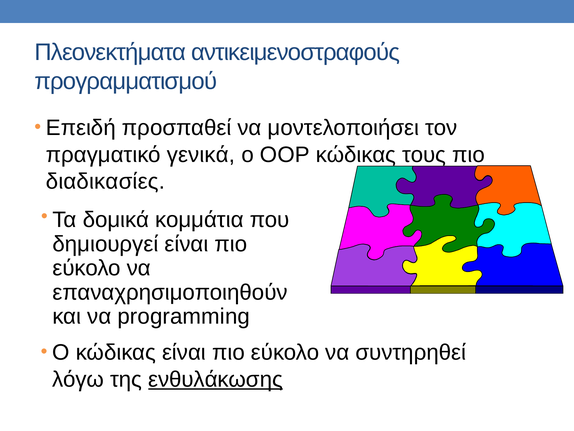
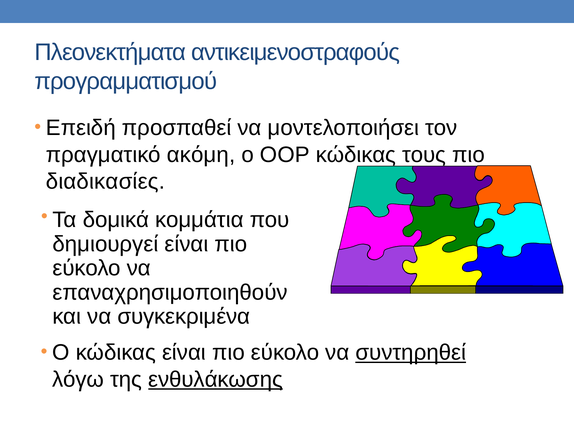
γενικά: γενικά -> ακόμη
programming: programming -> συγκεκριμένα
συντηρηθεί underline: none -> present
